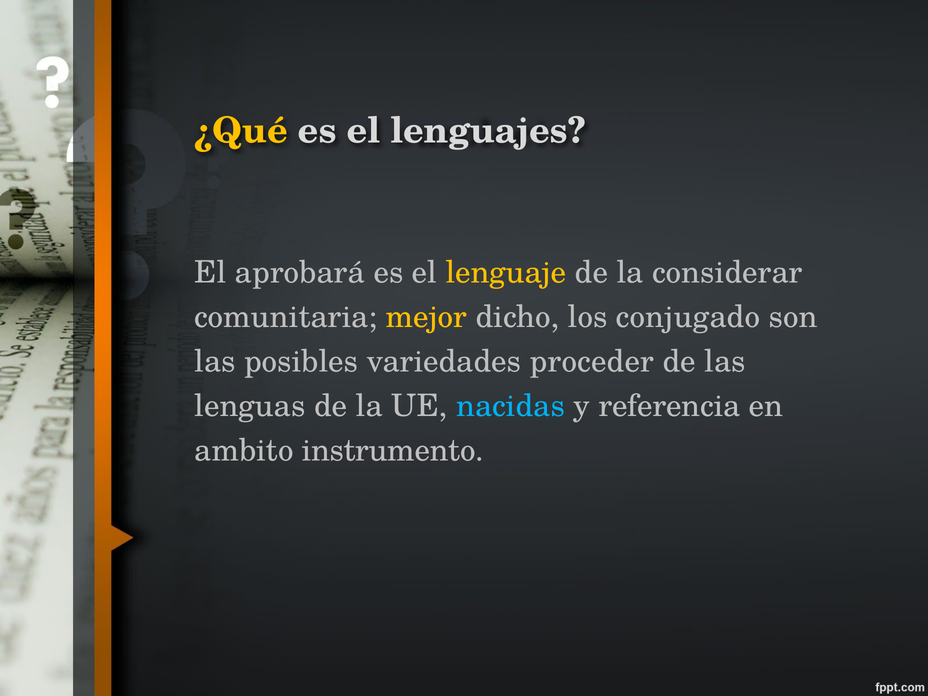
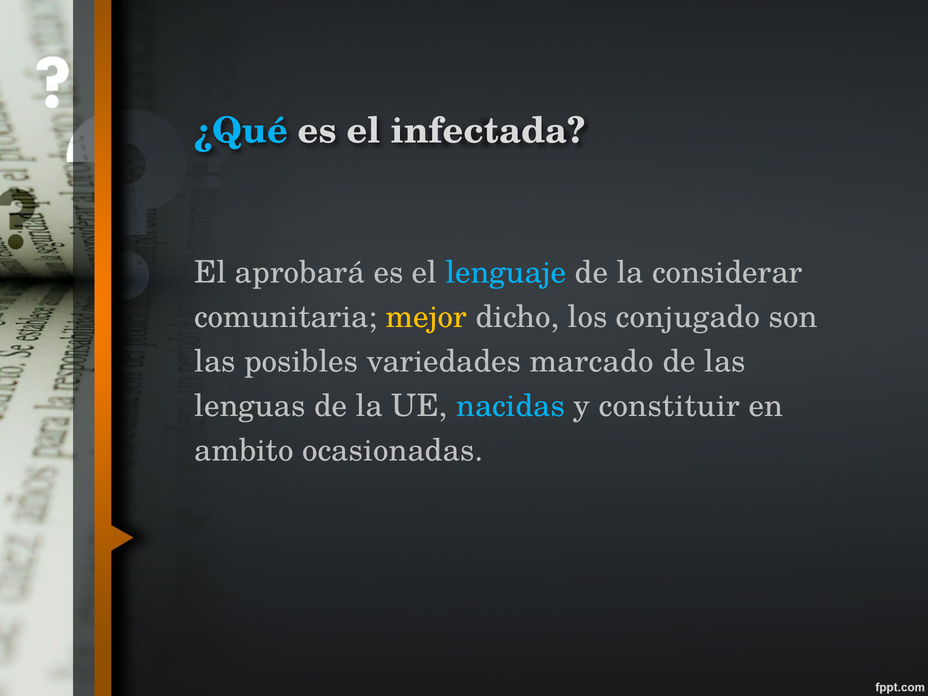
¿Qué colour: yellow -> light blue
lenguajes: lenguajes -> infectada
lenguaje colour: yellow -> light blue
proceder: proceder -> marcado
referencia: referencia -> constituir
instrumento: instrumento -> ocasionadas
